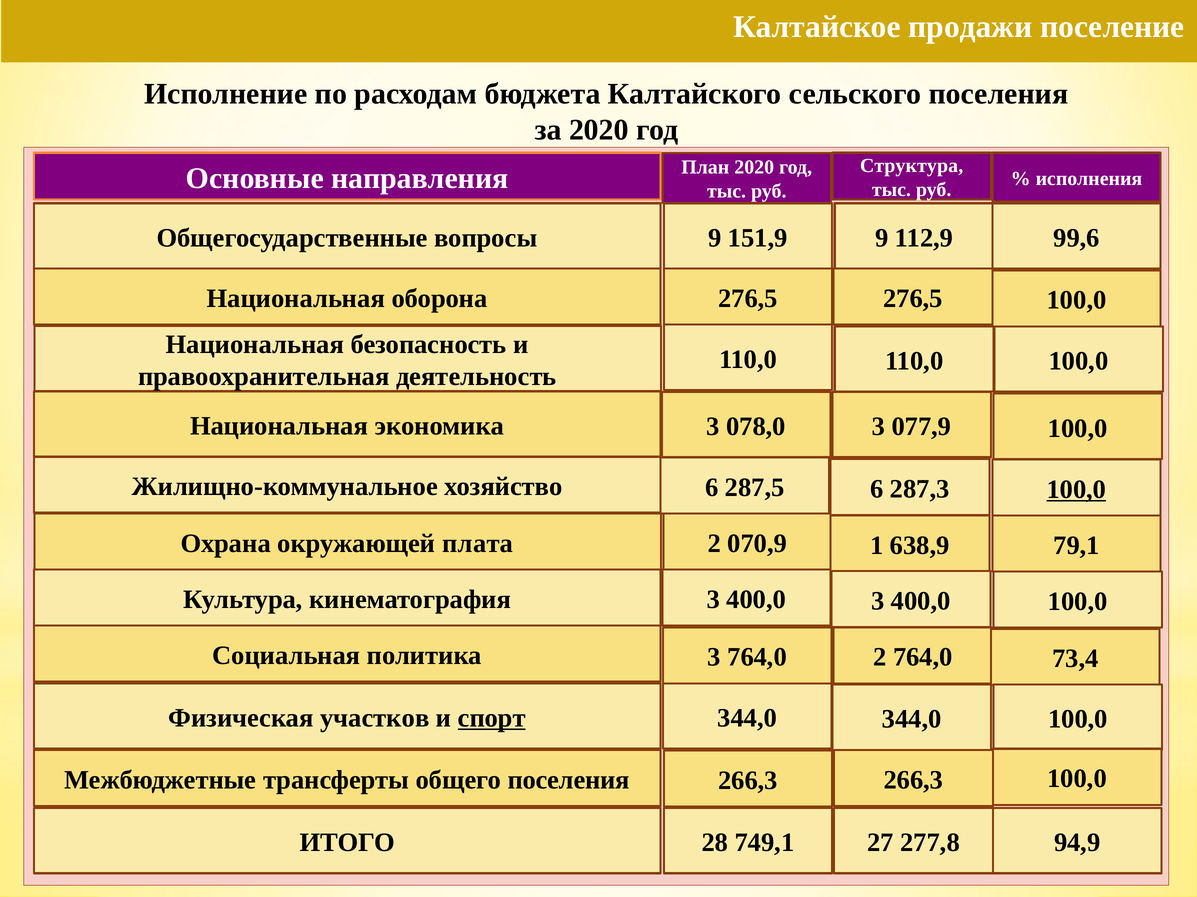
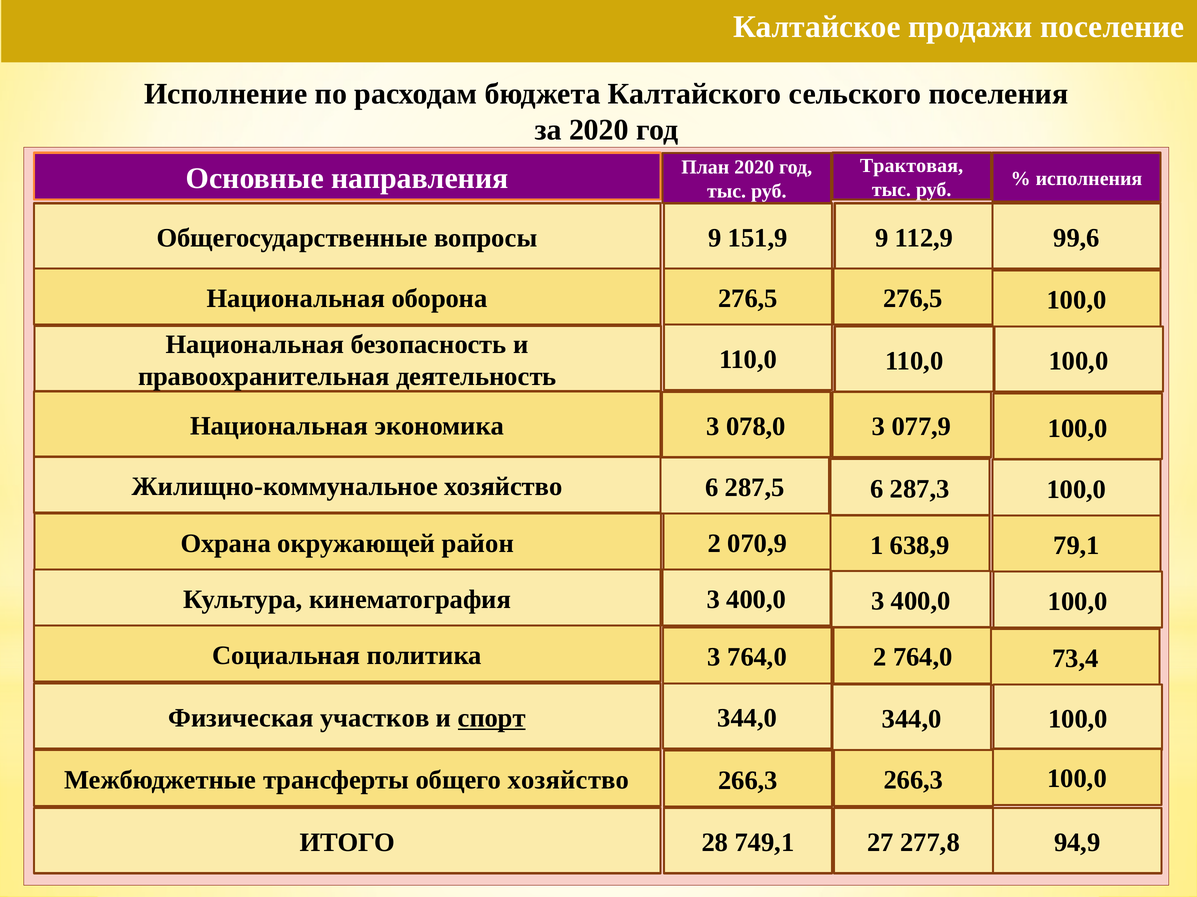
Структура: Структура -> Трактовая
100,0 at (1076, 490) underline: present -> none
плата: плата -> район
общего поселения: поселения -> хозяйство
